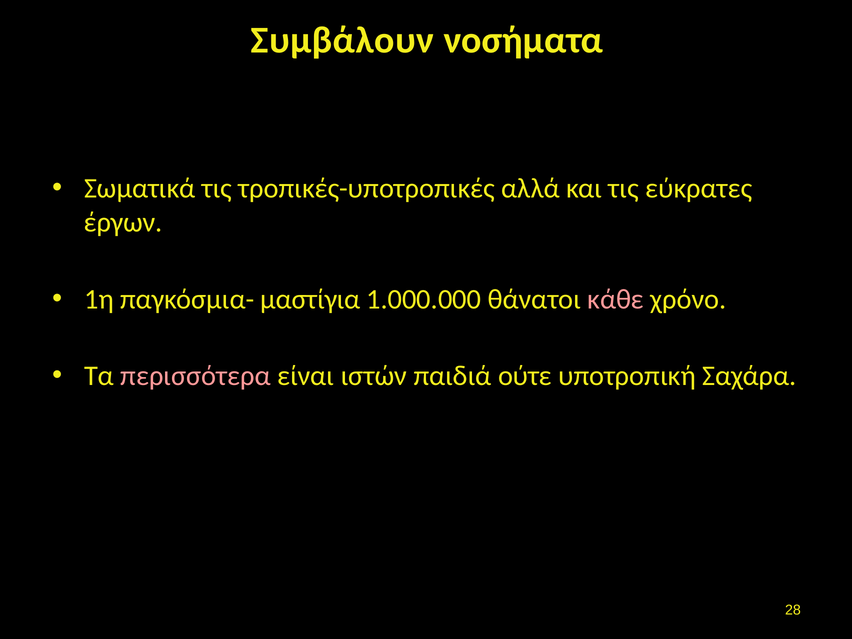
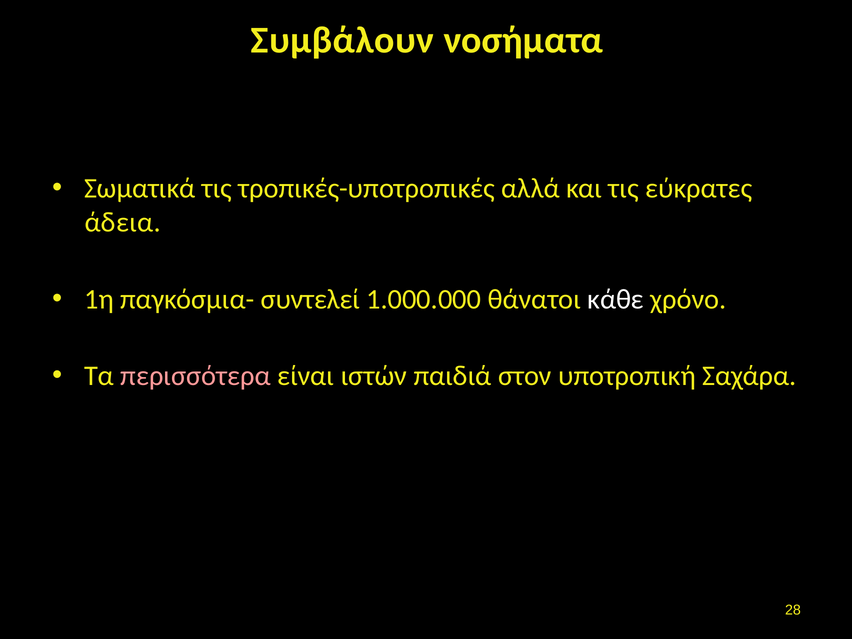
έργων: έργων -> άδεια
μαστίγια: μαστίγια -> συντελεί
κάθε colour: pink -> white
ούτε: ούτε -> στον
